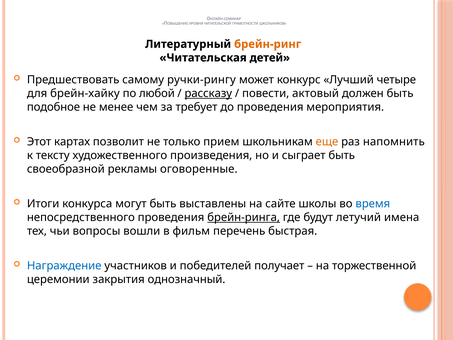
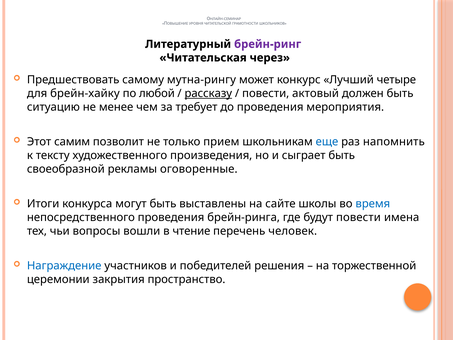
брейн-ринг colour: orange -> purple
детей: детей -> через
ручки-рингу: ручки-рингу -> мутна-рингу
подобное: подобное -> ситуацию
картах: картах -> самим
еще colour: orange -> blue
брейн-ринга underline: present -> none
будут летучий: летучий -> повести
фильм: фильм -> чтение
быстрая: быстрая -> человек
получает: получает -> решения
однозначный: однозначный -> пространство
